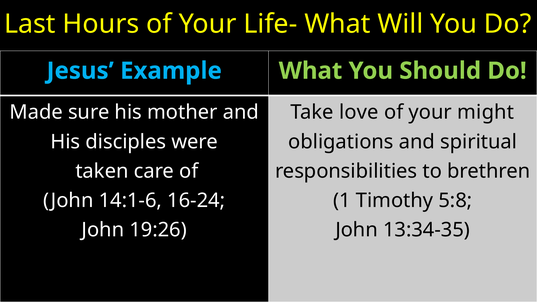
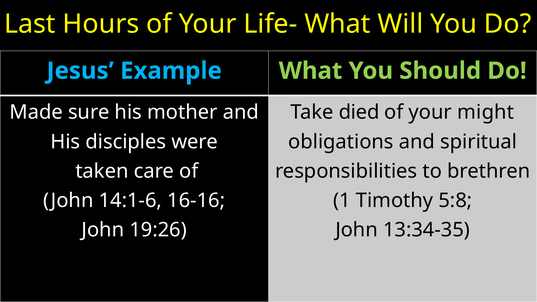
love: love -> died
16-24: 16-24 -> 16-16
